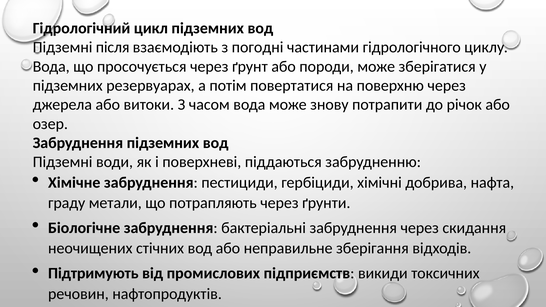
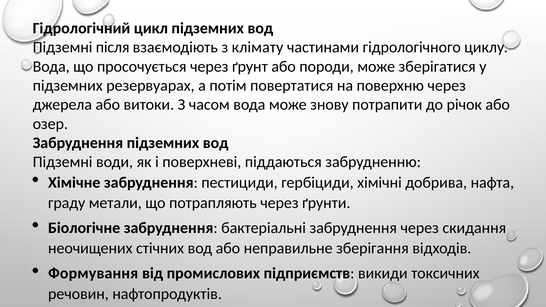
погодні: погодні -> клімату
Підтримують: Підтримують -> Формування
